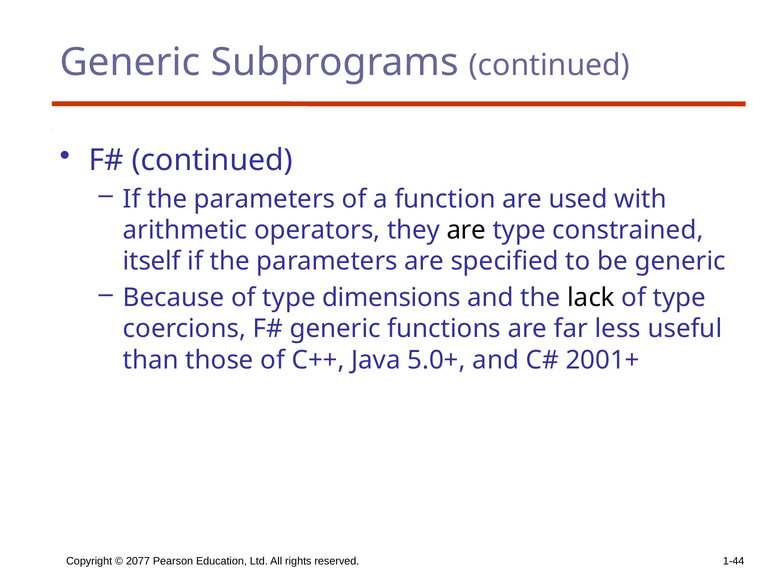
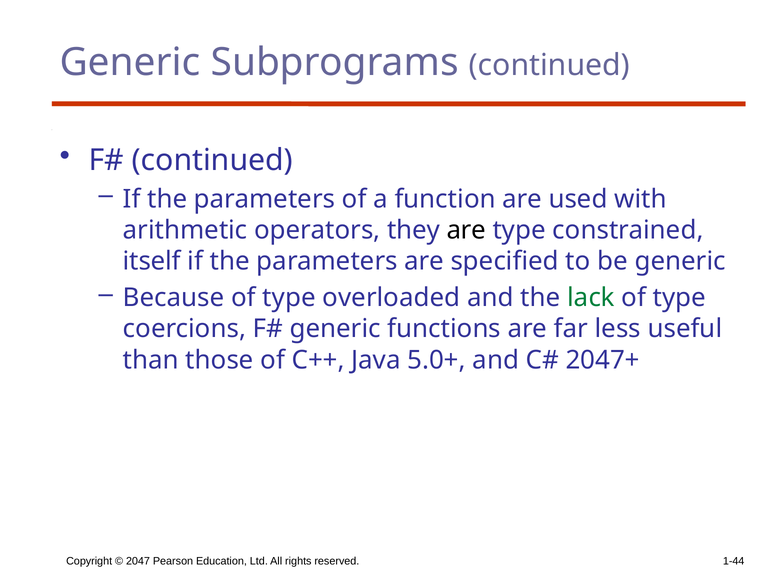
dimensions: dimensions -> overloaded
lack colour: black -> green
2001+: 2001+ -> 2047+
2077: 2077 -> 2047
